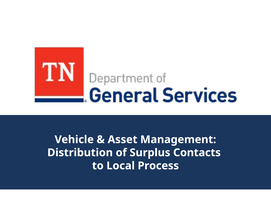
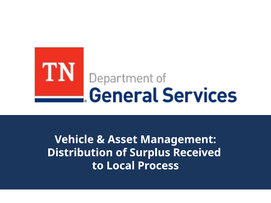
Contacts: Contacts -> Received
